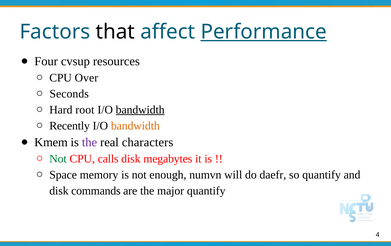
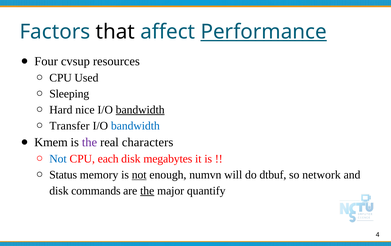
Over: Over -> Used
Seconds: Seconds -> Sleeping
root: root -> nice
Recently: Recently -> Transfer
bandwidth at (135, 126) colour: orange -> blue
Not at (58, 159) colour: green -> blue
calls: calls -> each
Space: Space -> Status
not at (139, 175) underline: none -> present
daefr: daefr -> dtbuf
so quantify: quantify -> network
the at (147, 191) underline: none -> present
